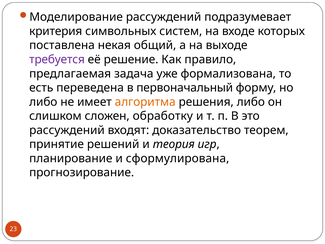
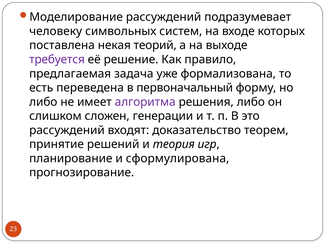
критерия: критерия -> человеку
общий: общий -> теорий
алгоритма colour: orange -> purple
обработку: обработку -> генерации
